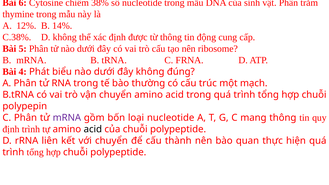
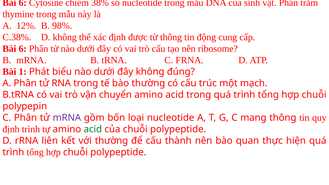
14%: 14% -> 98%
5 at (23, 49): 5 -> 6
4: 4 -> 1
acid at (93, 129) colour: black -> green
với chuyển: chuyển -> thường
